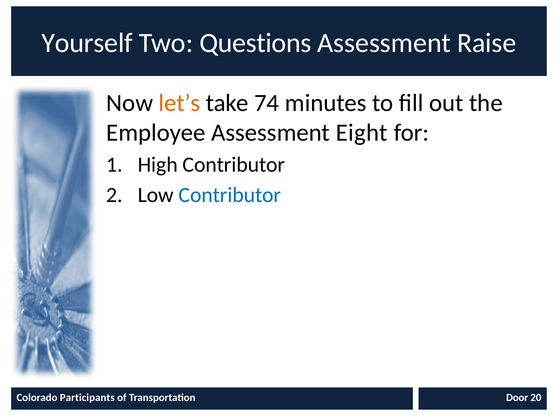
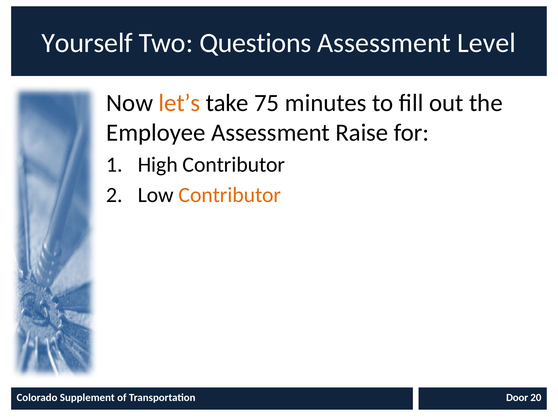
Raise: Raise -> Level
74: 74 -> 75
Eight: Eight -> Raise
Contributor at (230, 195) colour: blue -> orange
Participants: Participants -> Supplement
